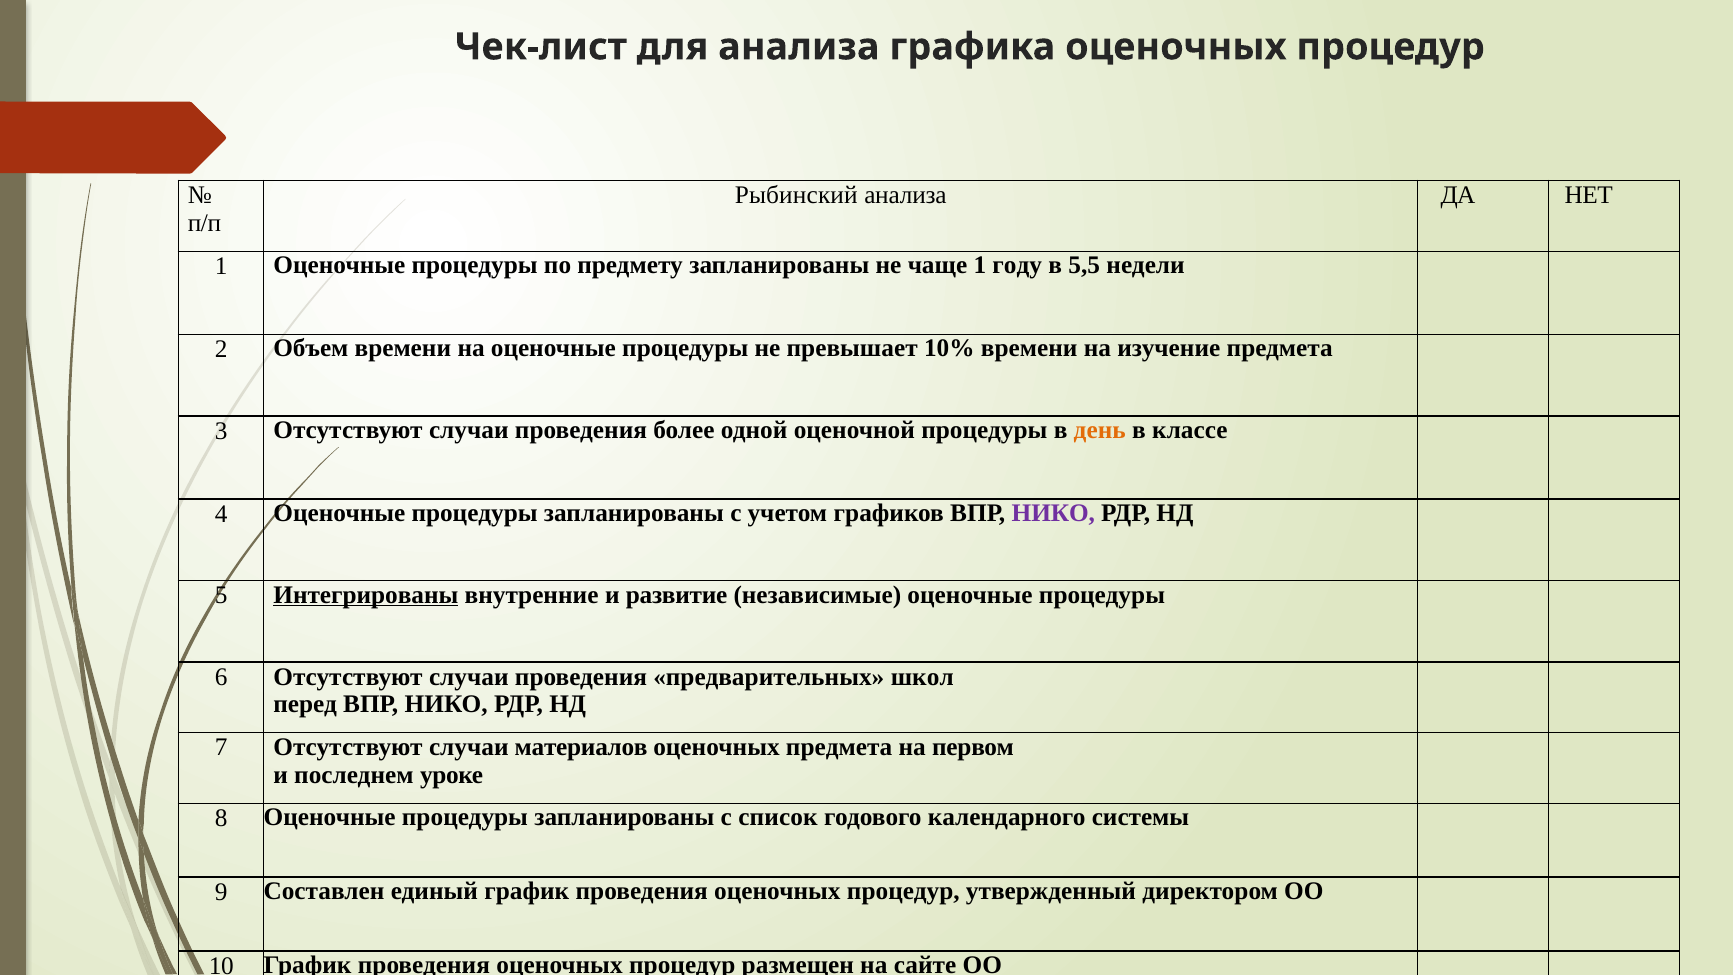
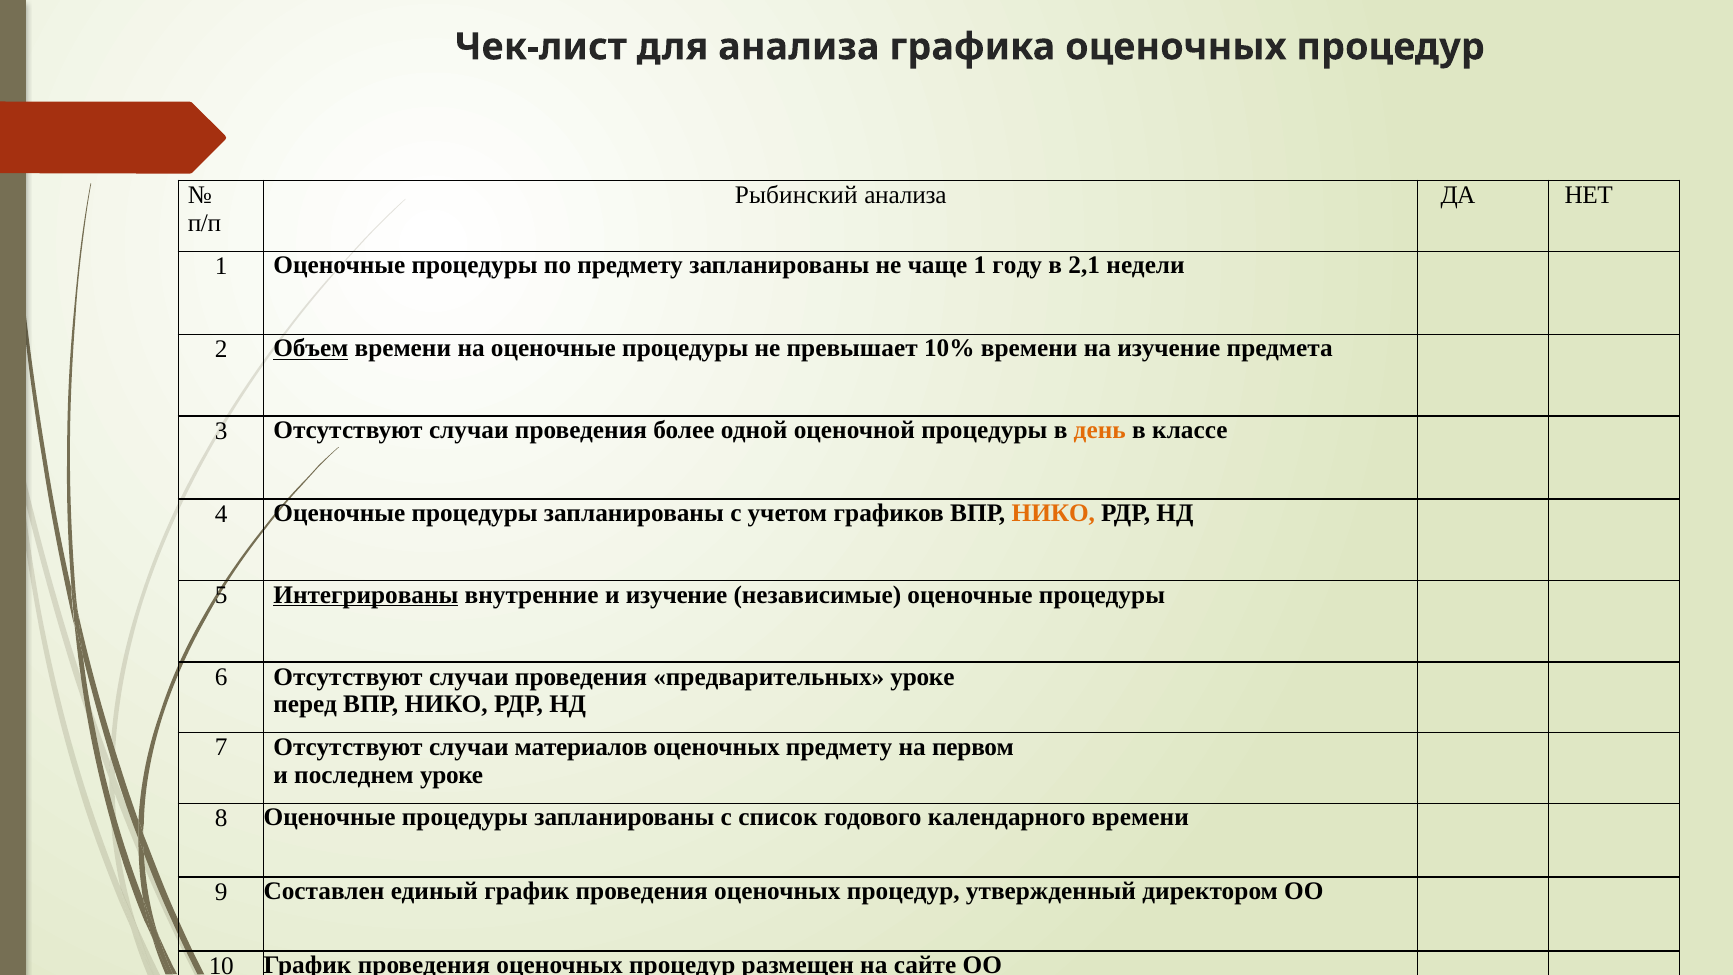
5,5: 5,5 -> 2,1
Объем underline: none -> present
НИКО at (1053, 513) colour: purple -> orange
и развитие: развитие -> изучение
предварительных школ: школ -> уроке
оценочных предмета: предмета -> предмету
календарного системы: системы -> времени
